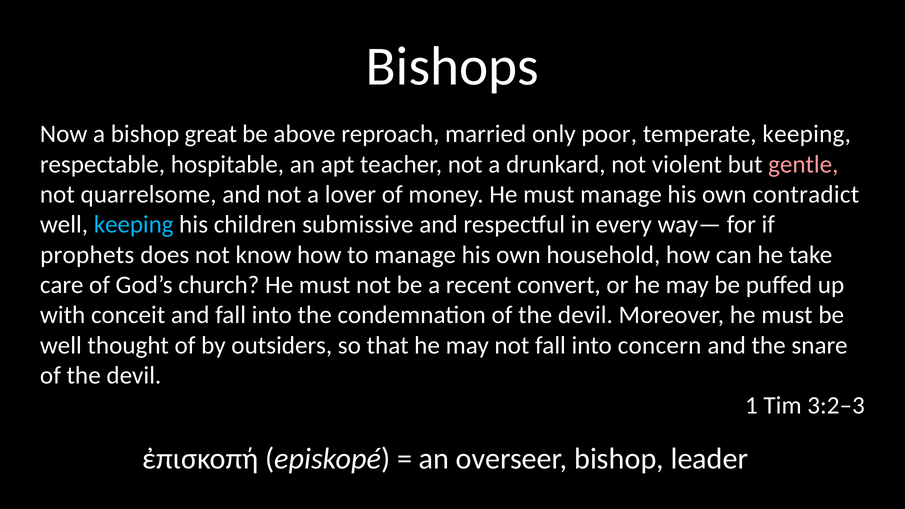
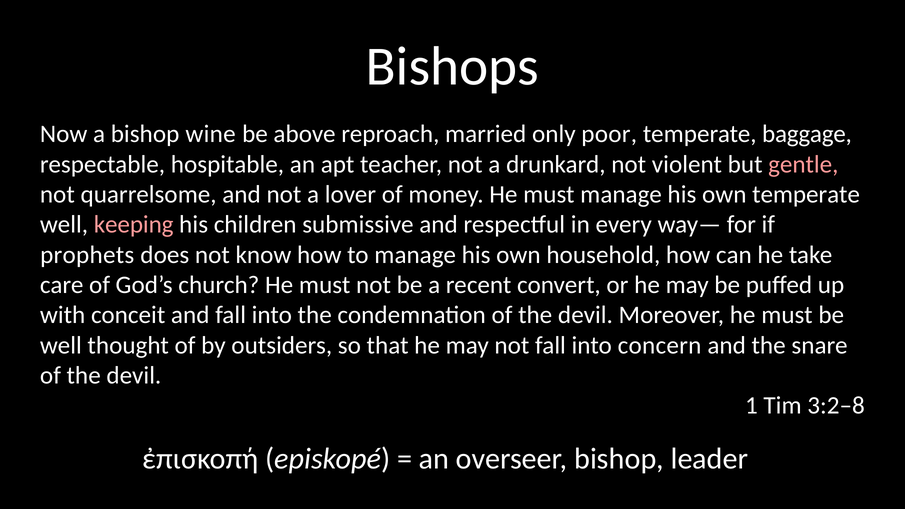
great: great -> wine
temperate keeping: keeping -> baggage
own contradict: contradict -> temperate
keeping at (134, 225) colour: light blue -> pink
3:2–3: 3:2–3 -> 3:2–8
